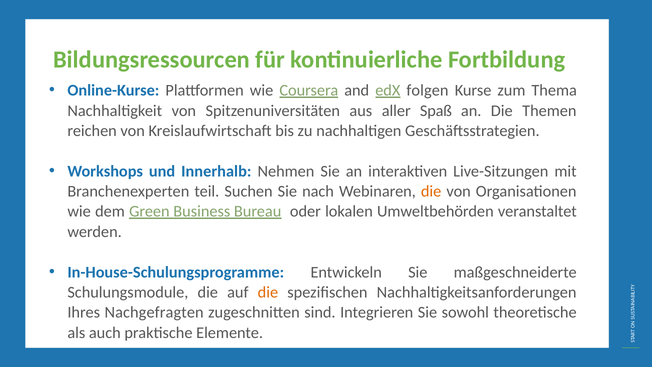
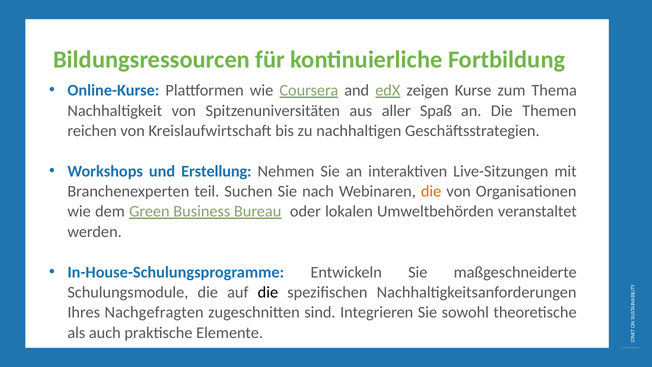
folgen: folgen -> zeigen
Innerhalb: Innerhalb -> Erstellung
die at (268, 292) colour: orange -> black
